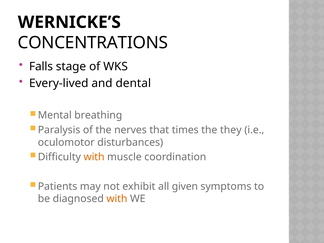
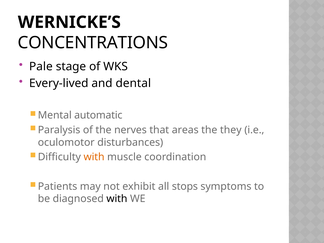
Falls: Falls -> Pale
breathing: breathing -> automatic
times: times -> areas
given: given -> stops
with at (117, 199) colour: orange -> black
